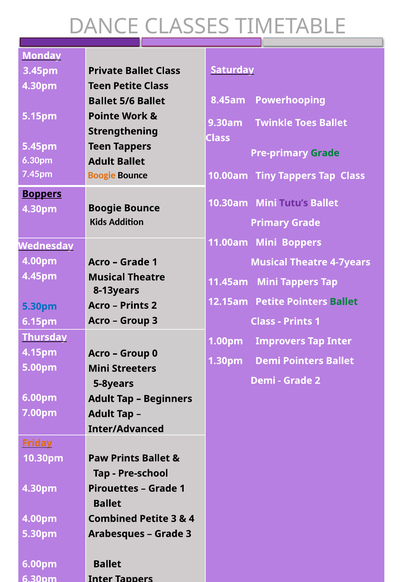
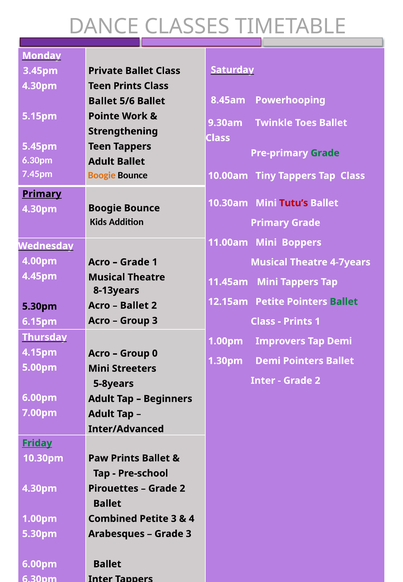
Teen Petite: Petite -> Prints
Boppers at (42, 194): Boppers -> Primary
Tutu’s colour: purple -> red
Prints at (134, 306): Prints -> Ballet
5.30pm at (40, 306) colour: blue -> black
Tap Inter: Inter -> Demi
Demi at (263, 381): Demi -> Inter
Friday colour: orange -> green
1 at (182, 489): 1 -> 2
4.00pm at (40, 519): 4.00pm -> 1.00pm
